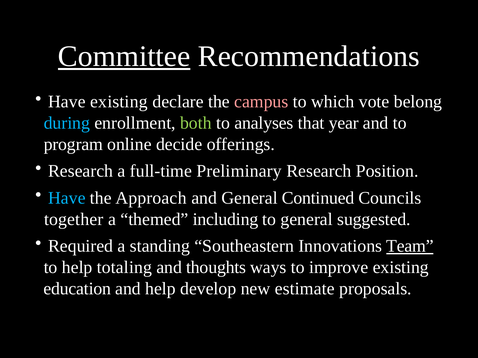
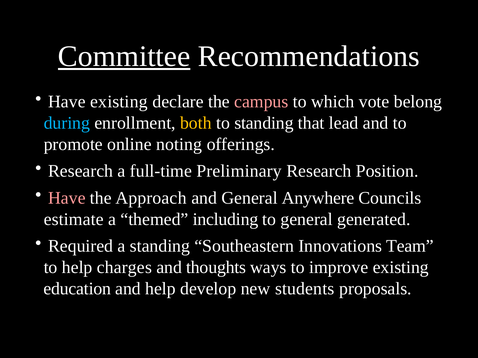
both colour: light green -> yellow
to analyses: analyses -> standing
year: year -> lead
program: program -> promote
decide: decide -> noting
Have at (67, 198) colour: light blue -> pink
Continued: Continued -> Anywhere
together: together -> estimate
suggested: suggested -> generated
Team underline: present -> none
totaling: totaling -> charges
estimate: estimate -> students
